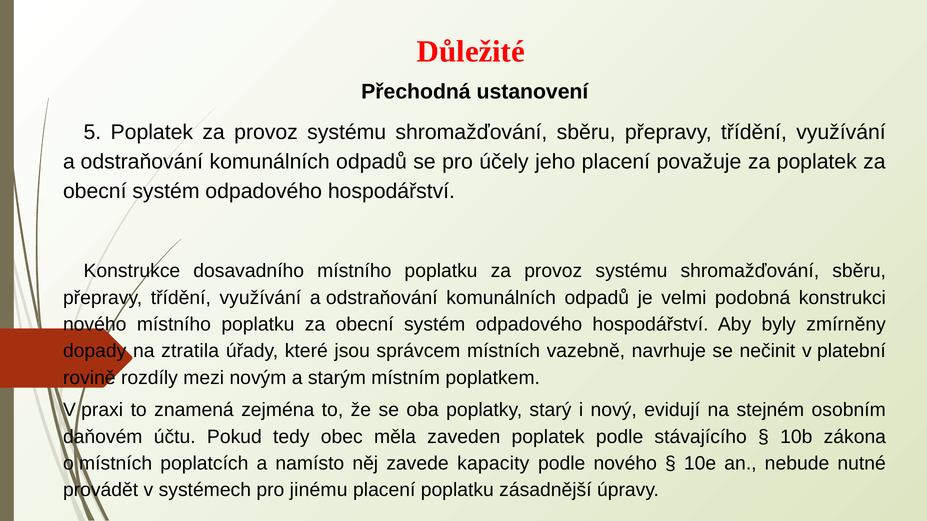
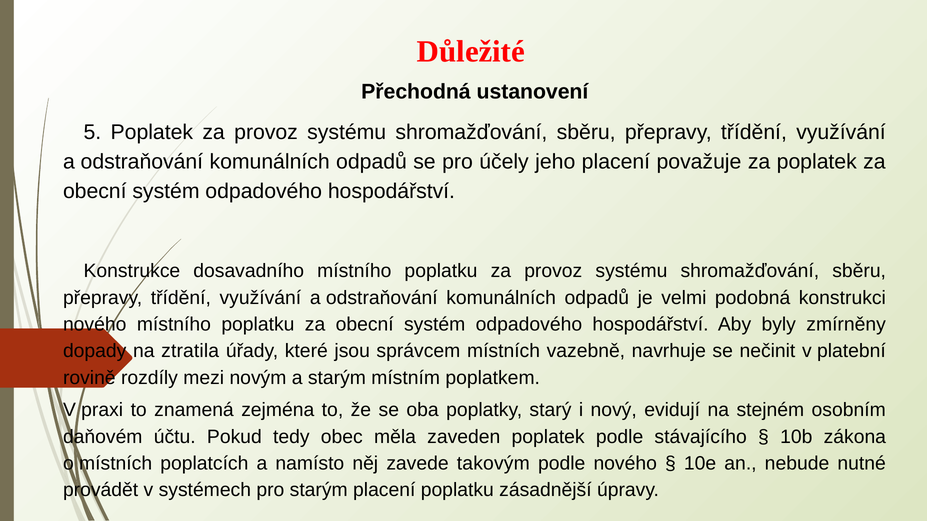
kapacity: kapacity -> takovým
pro jinému: jinému -> starým
